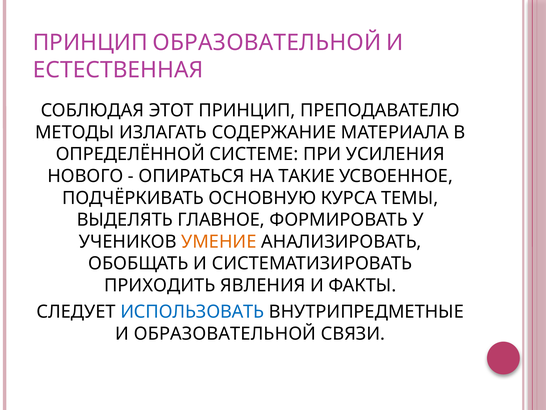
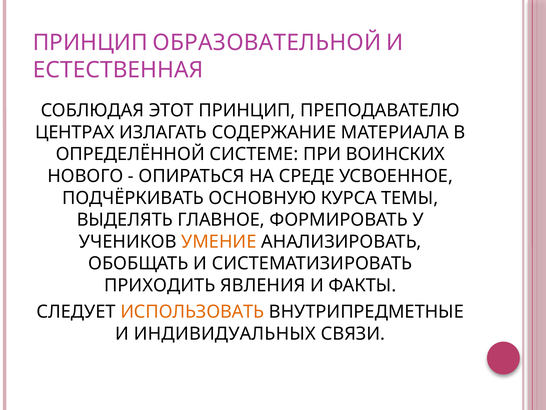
МЕТОДЫ: МЕТОДЫ -> ЦЕНТРАХ
УСИЛЕНИЯ: УСИЛЕНИЯ -> ВОИНСКИХ
ТАКИЕ: ТАКИЕ -> СРЕДЕ
ИСПОЛЬЗОВАТЬ colour: blue -> orange
И ОБРАЗОВАТЕЛЬНОЙ: ОБРАЗОВАТЕЛЬНОЙ -> ИНДИВИДУАЛЬНЫХ
